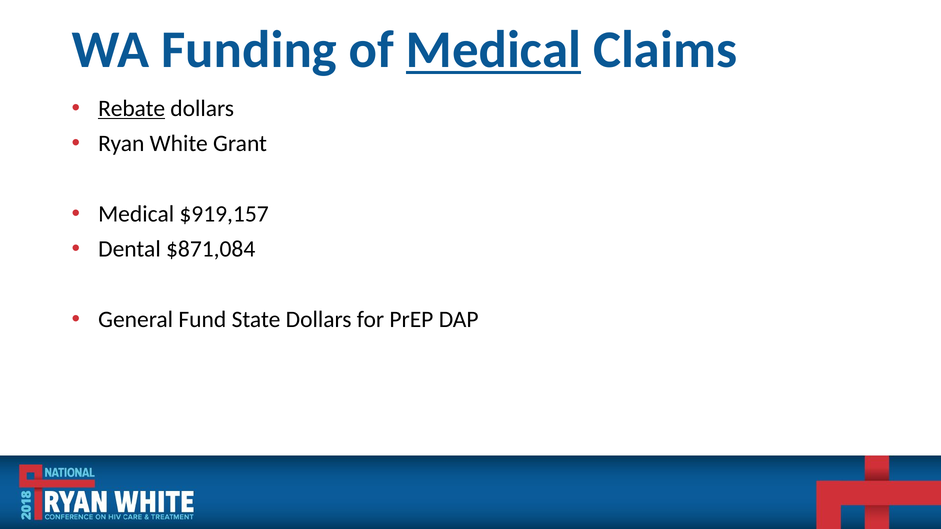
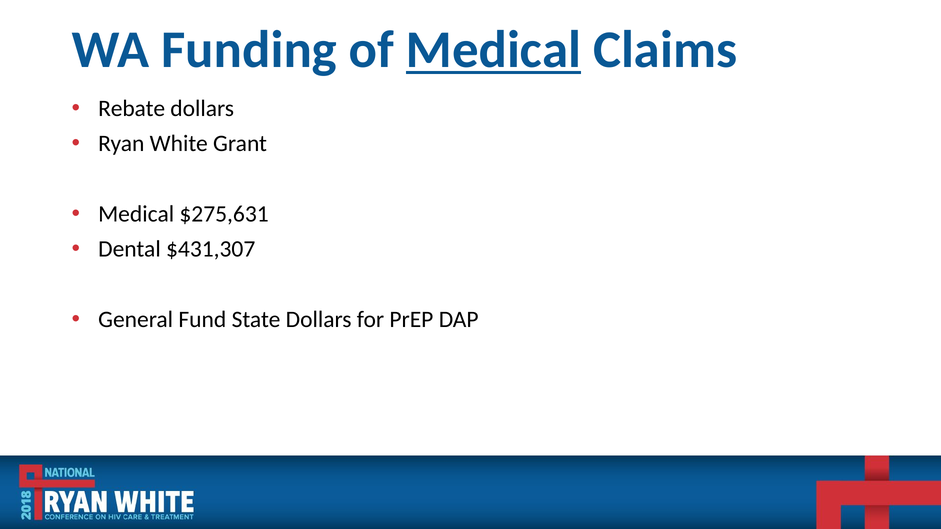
Rebate underline: present -> none
$919,157: $919,157 -> $275,631
$871,084: $871,084 -> $431,307
